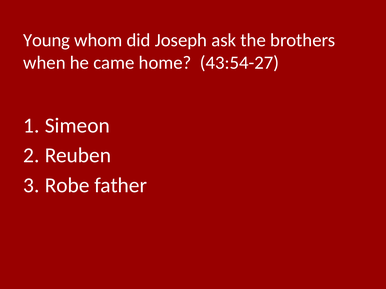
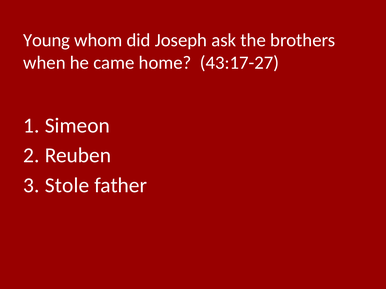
43:54-27: 43:54-27 -> 43:17-27
Robe: Robe -> Stole
